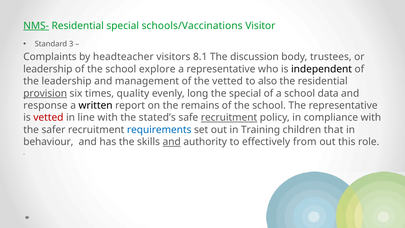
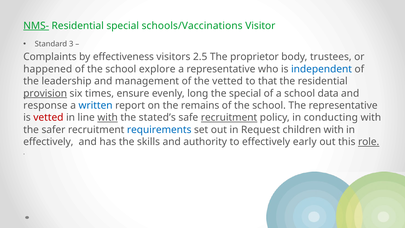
headteacher: headteacher -> effectiveness
8.1: 8.1 -> 2.5
discussion: discussion -> proprietor
leadership at (48, 69): leadership -> happened
independent colour: black -> blue
also: also -> that
quality: quality -> ensure
written colour: black -> blue
with at (108, 118) underline: none -> present
compliance: compliance -> conducting
Training: Training -> Request
children that: that -> with
behaviour at (48, 142): behaviour -> effectively
and at (172, 142) underline: present -> none
from: from -> early
role underline: none -> present
